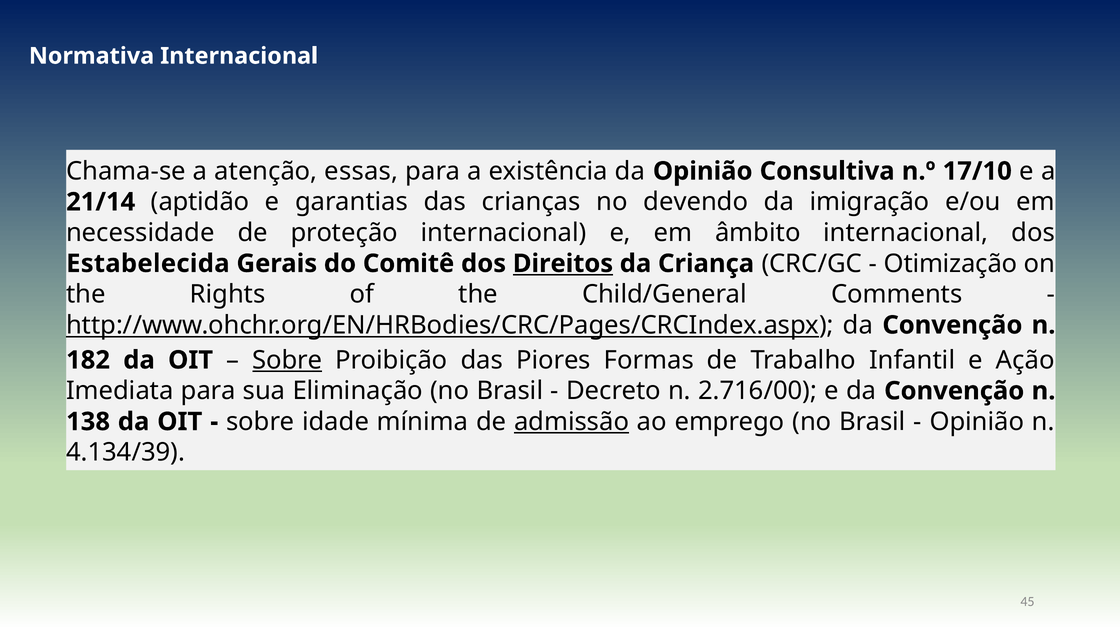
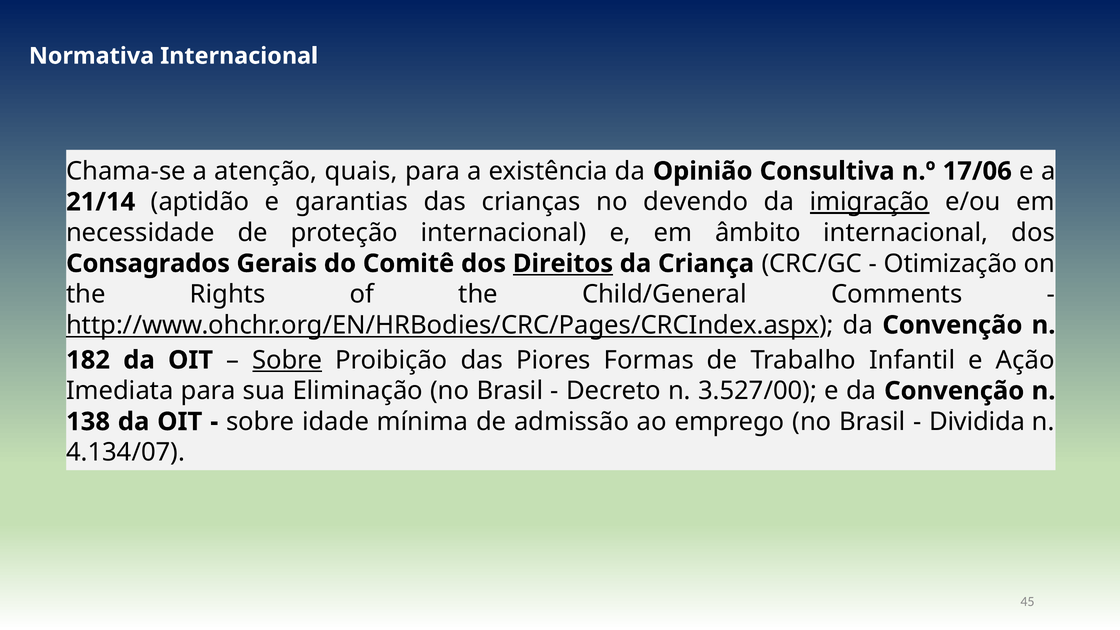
essas: essas -> quais
17/10: 17/10 -> 17/06
imigração underline: none -> present
Estabelecida: Estabelecida -> Consagrados
2.716/00: 2.716/00 -> 3.527/00
admissão underline: present -> none
Opinião at (977, 422): Opinião -> Dividida
4.134/39: 4.134/39 -> 4.134/07
